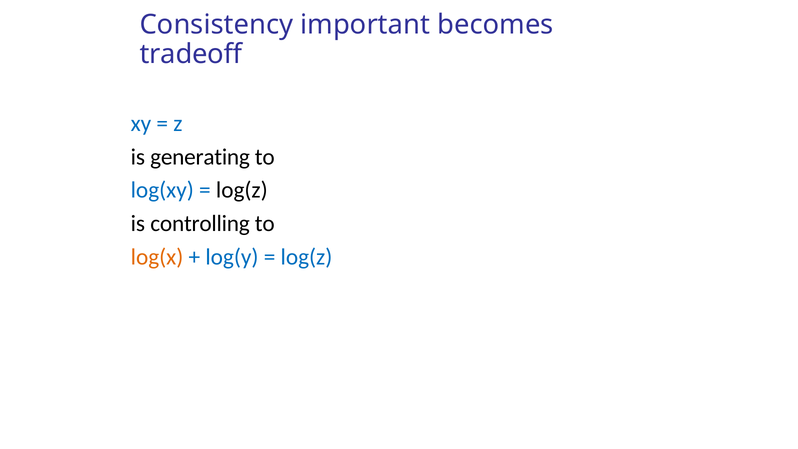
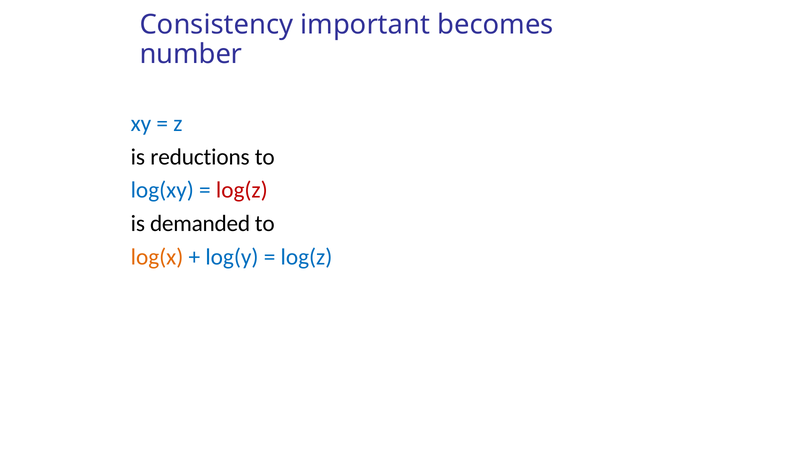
tradeoff: tradeoff -> number
generating: generating -> reductions
log(z at (242, 190) colour: black -> red
controlling: controlling -> demanded
